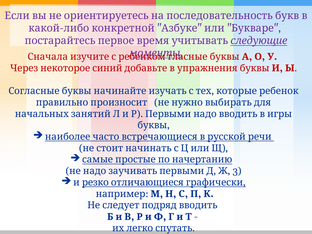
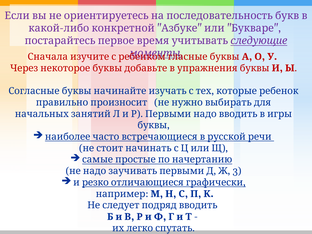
некоторое синий: синий -> буквы
